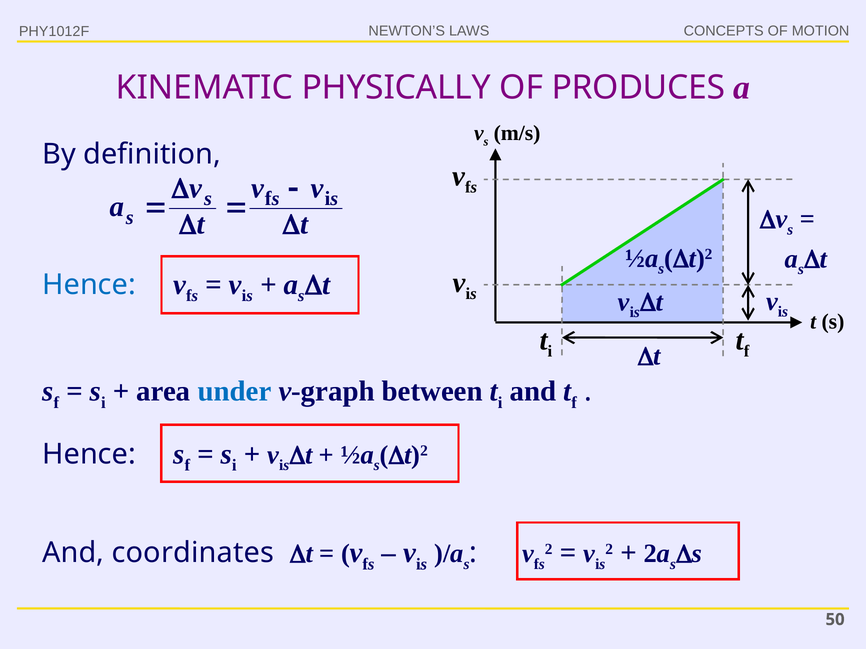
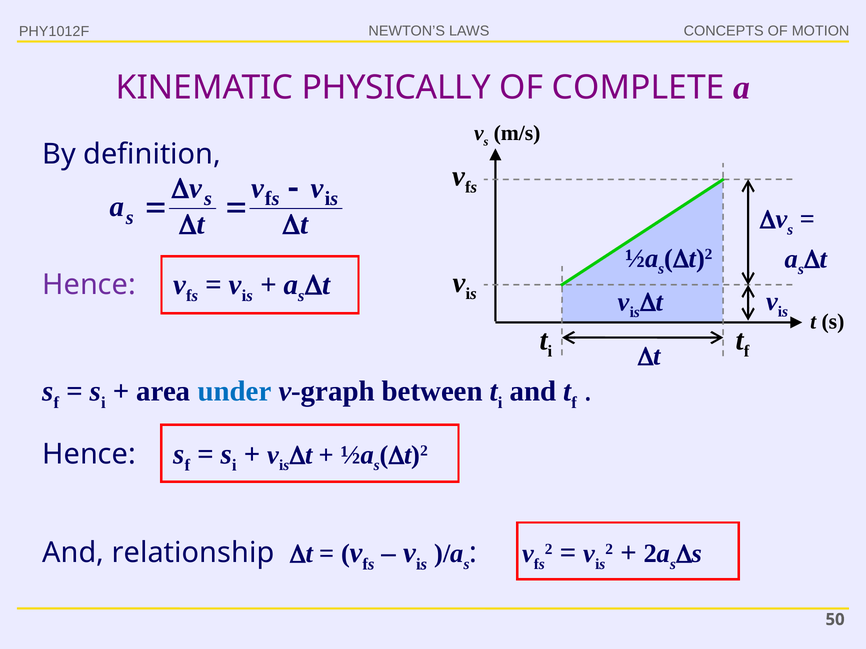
PRODUCES: PRODUCES -> COMPLETE
Hence at (89, 285) colour: blue -> purple
coordinates: coordinates -> relationship
